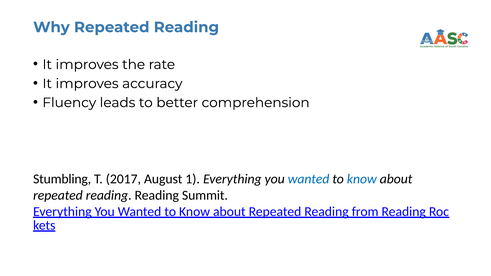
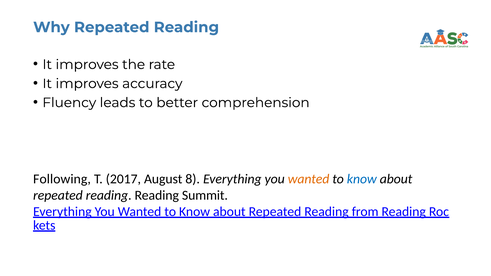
Stumbling: Stumbling -> Following
1: 1 -> 8
wanted at (309, 179) colour: blue -> orange
